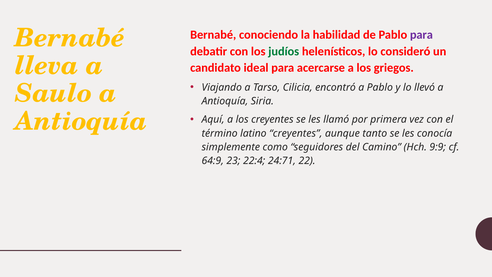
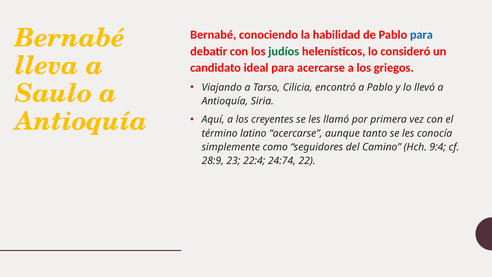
para at (421, 35) colour: purple -> blue
latino creyentes: creyentes -> acercarse
9:9: 9:9 -> 9:4
64:9: 64:9 -> 28:9
24:71: 24:71 -> 24:74
